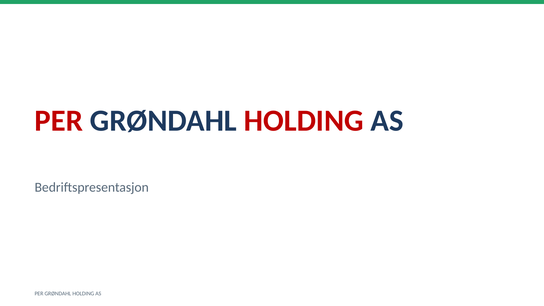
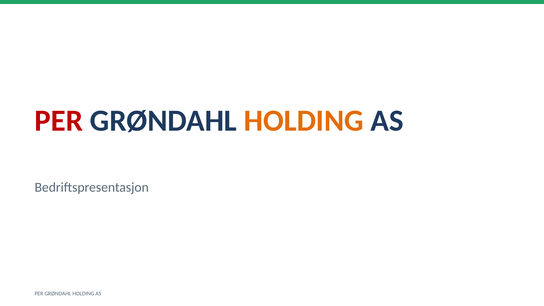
HOLDING at (304, 121) colour: red -> orange
